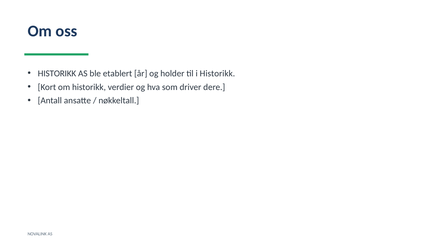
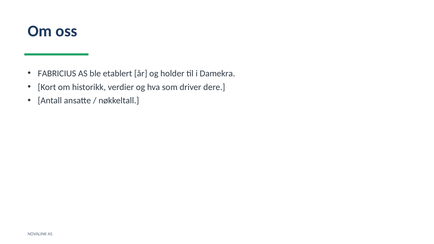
HISTORIKK at (57, 74): HISTORIKK -> FABRICIUS
i Historikk: Historikk -> Damekra
